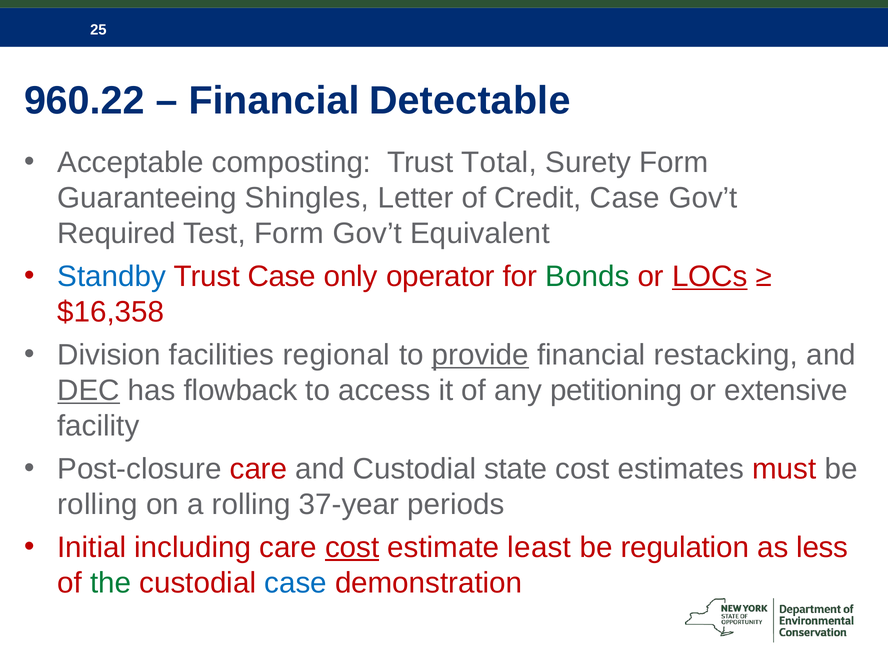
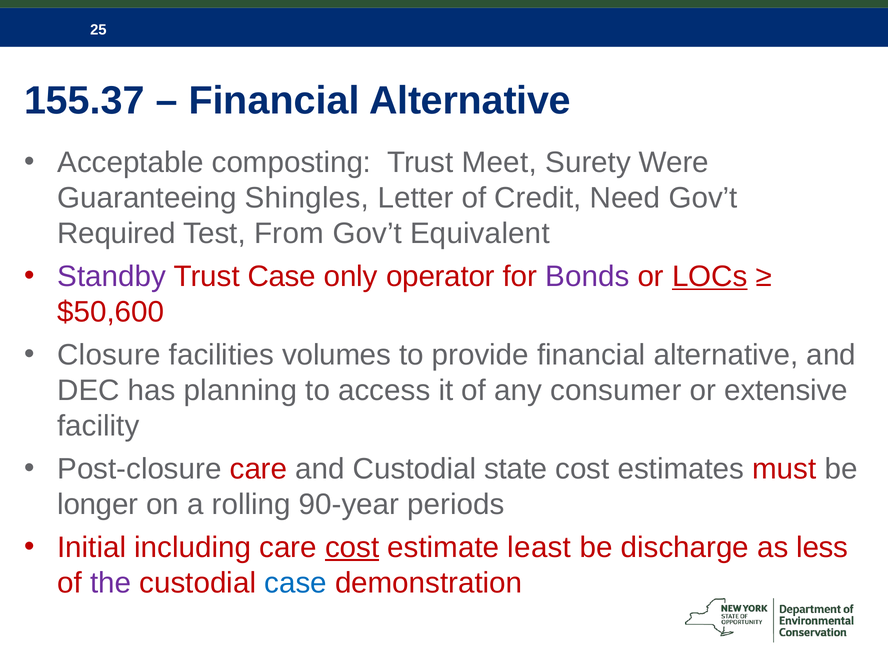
960.22: 960.22 -> 155.37
Detectable at (470, 101): Detectable -> Alternative
Total: Total -> Meet
Surety Form: Form -> Were
Credit Case: Case -> Need
Test Form: Form -> From
Standby colour: blue -> purple
Bonds colour: green -> purple
$16,358: $16,358 -> $50,600
Division: Division -> Closure
regional: regional -> volumes
provide underline: present -> none
restacking at (726, 355): restacking -> alternative
DEC underline: present -> none
flowback: flowback -> planning
petitioning: petitioning -> consumer
rolling at (98, 504): rolling -> longer
37-year: 37-year -> 90-year
regulation: regulation -> discharge
the colour: green -> purple
